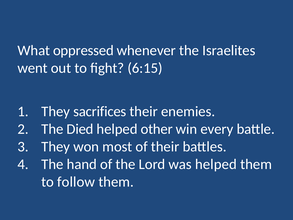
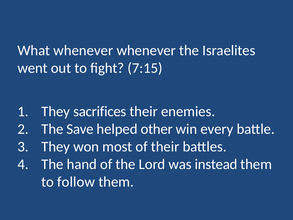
What oppressed: oppressed -> whenever
6:15: 6:15 -> 7:15
Died: Died -> Save
was helped: helped -> instead
